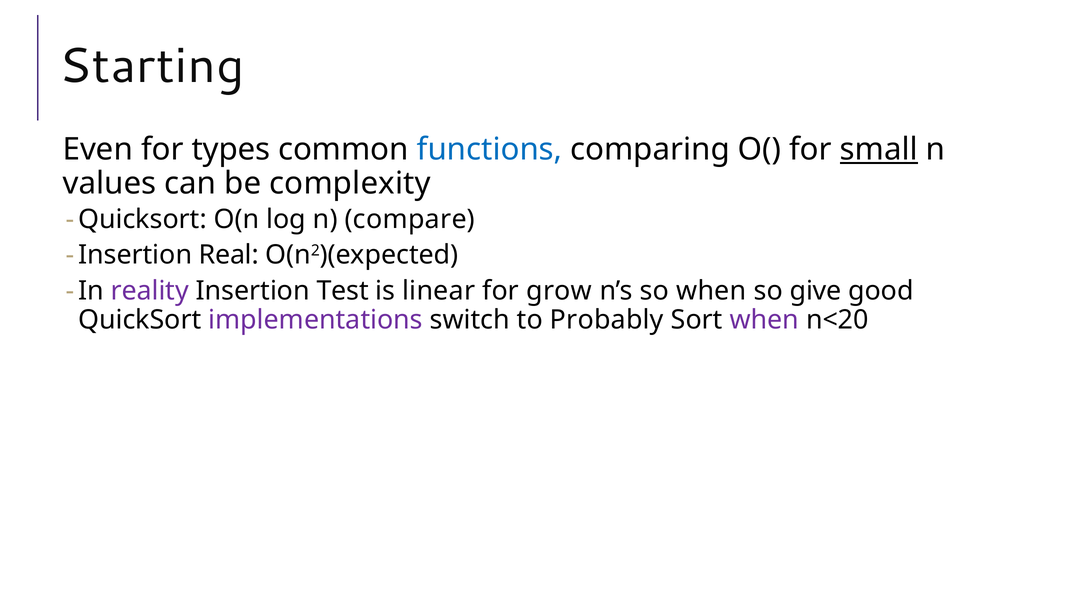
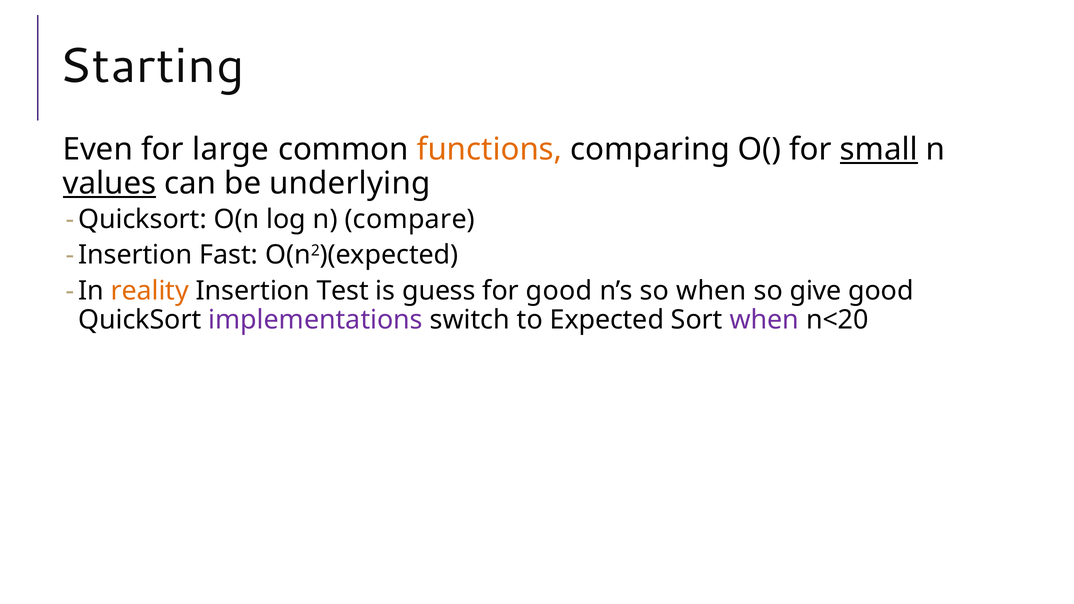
types: types -> large
functions colour: blue -> orange
values underline: none -> present
complexity: complexity -> underlying
Real: Real -> Fast
reality colour: purple -> orange
linear: linear -> guess
for grow: grow -> good
Probably: Probably -> Expected
